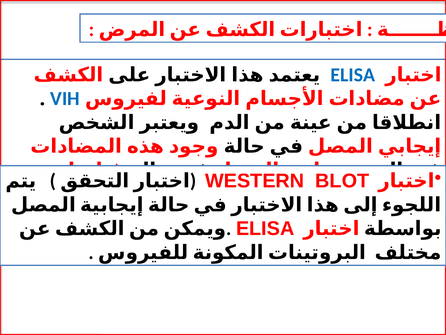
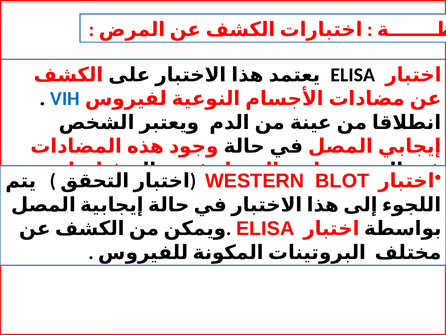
ELISA at (353, 75) colour: blue -> black
